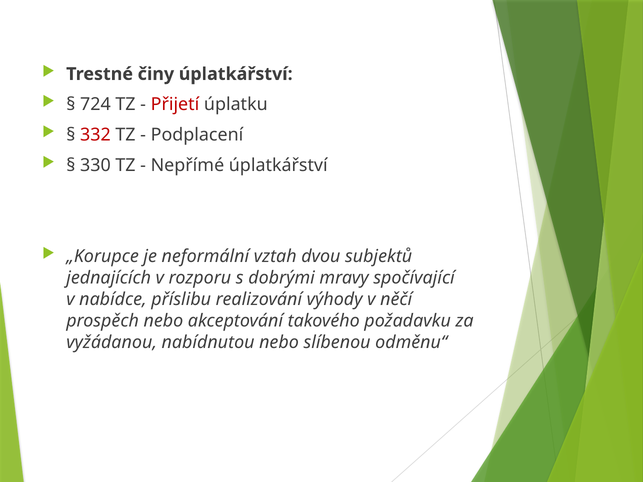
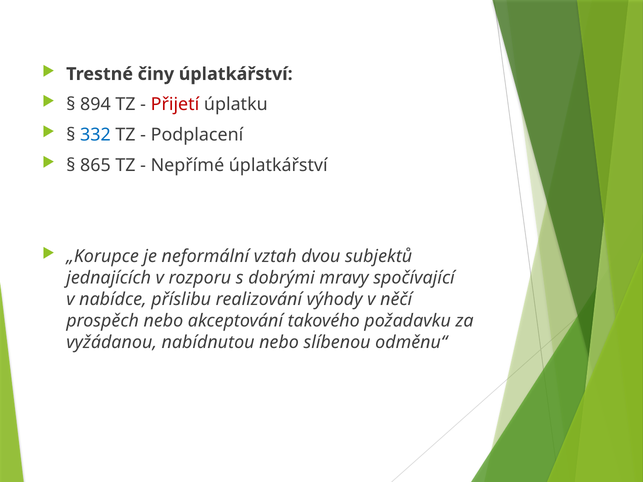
724: 724 -> 894
332 colour: red -> blue
330: 330 -> 865
